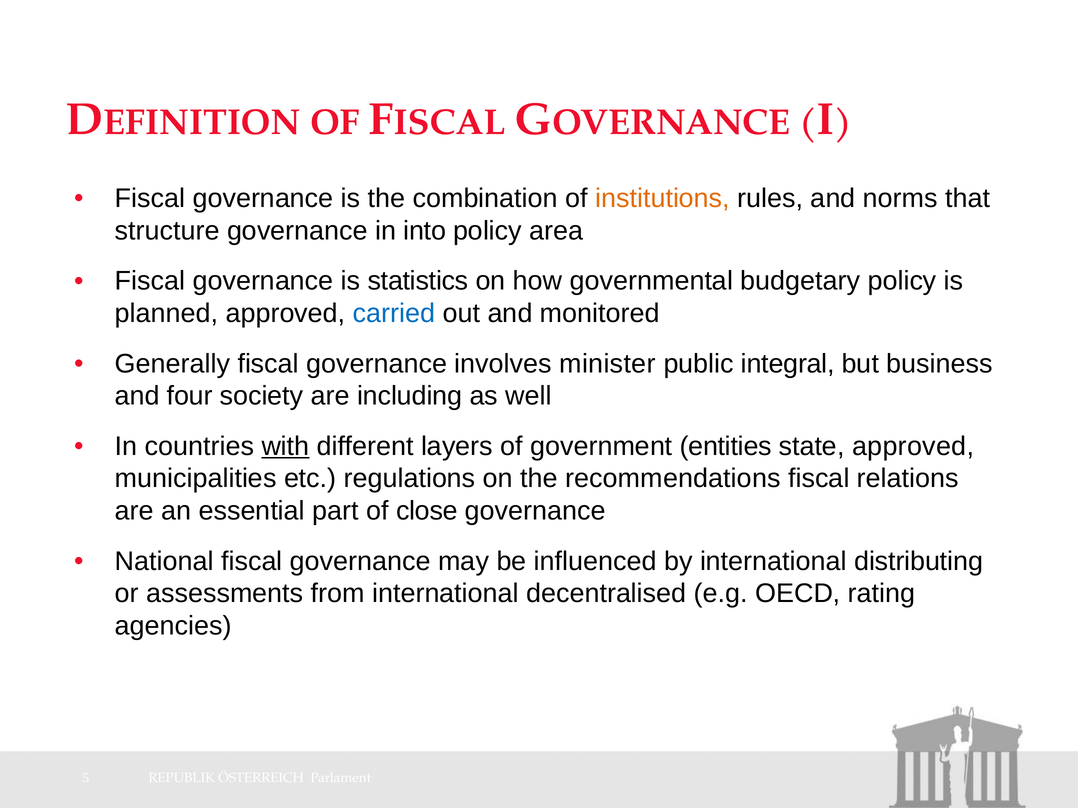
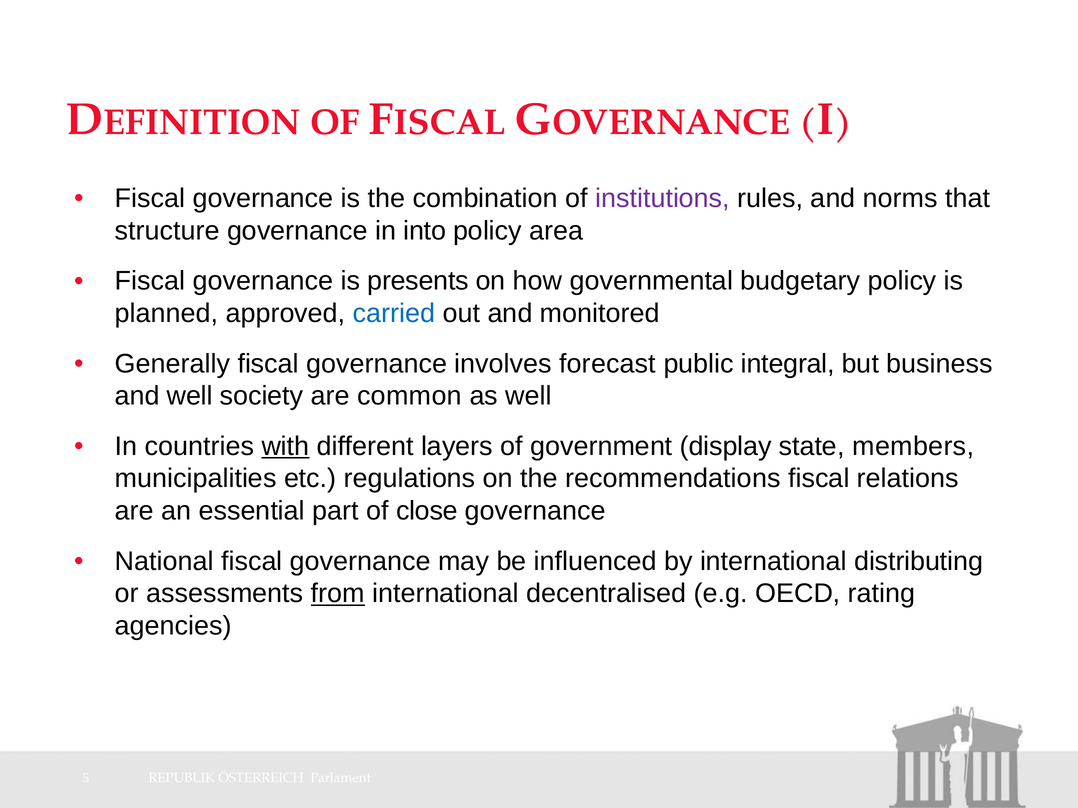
institutions colour: orange -> purple
statistics: statistics -> presents
minister: minister -> forecast
and four: four -> well
including: including -> common
entities: entities -> display
state approved: approved -> members
from underline: none -> present
